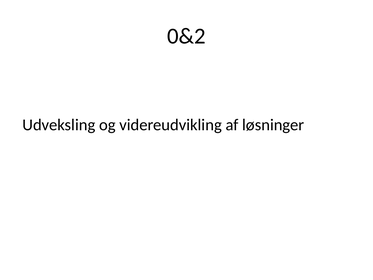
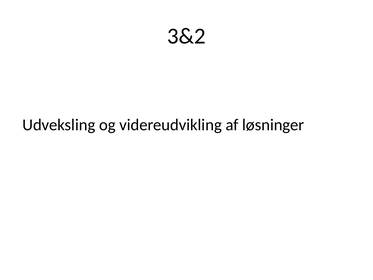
0&2: 0&2 -> 3&2
